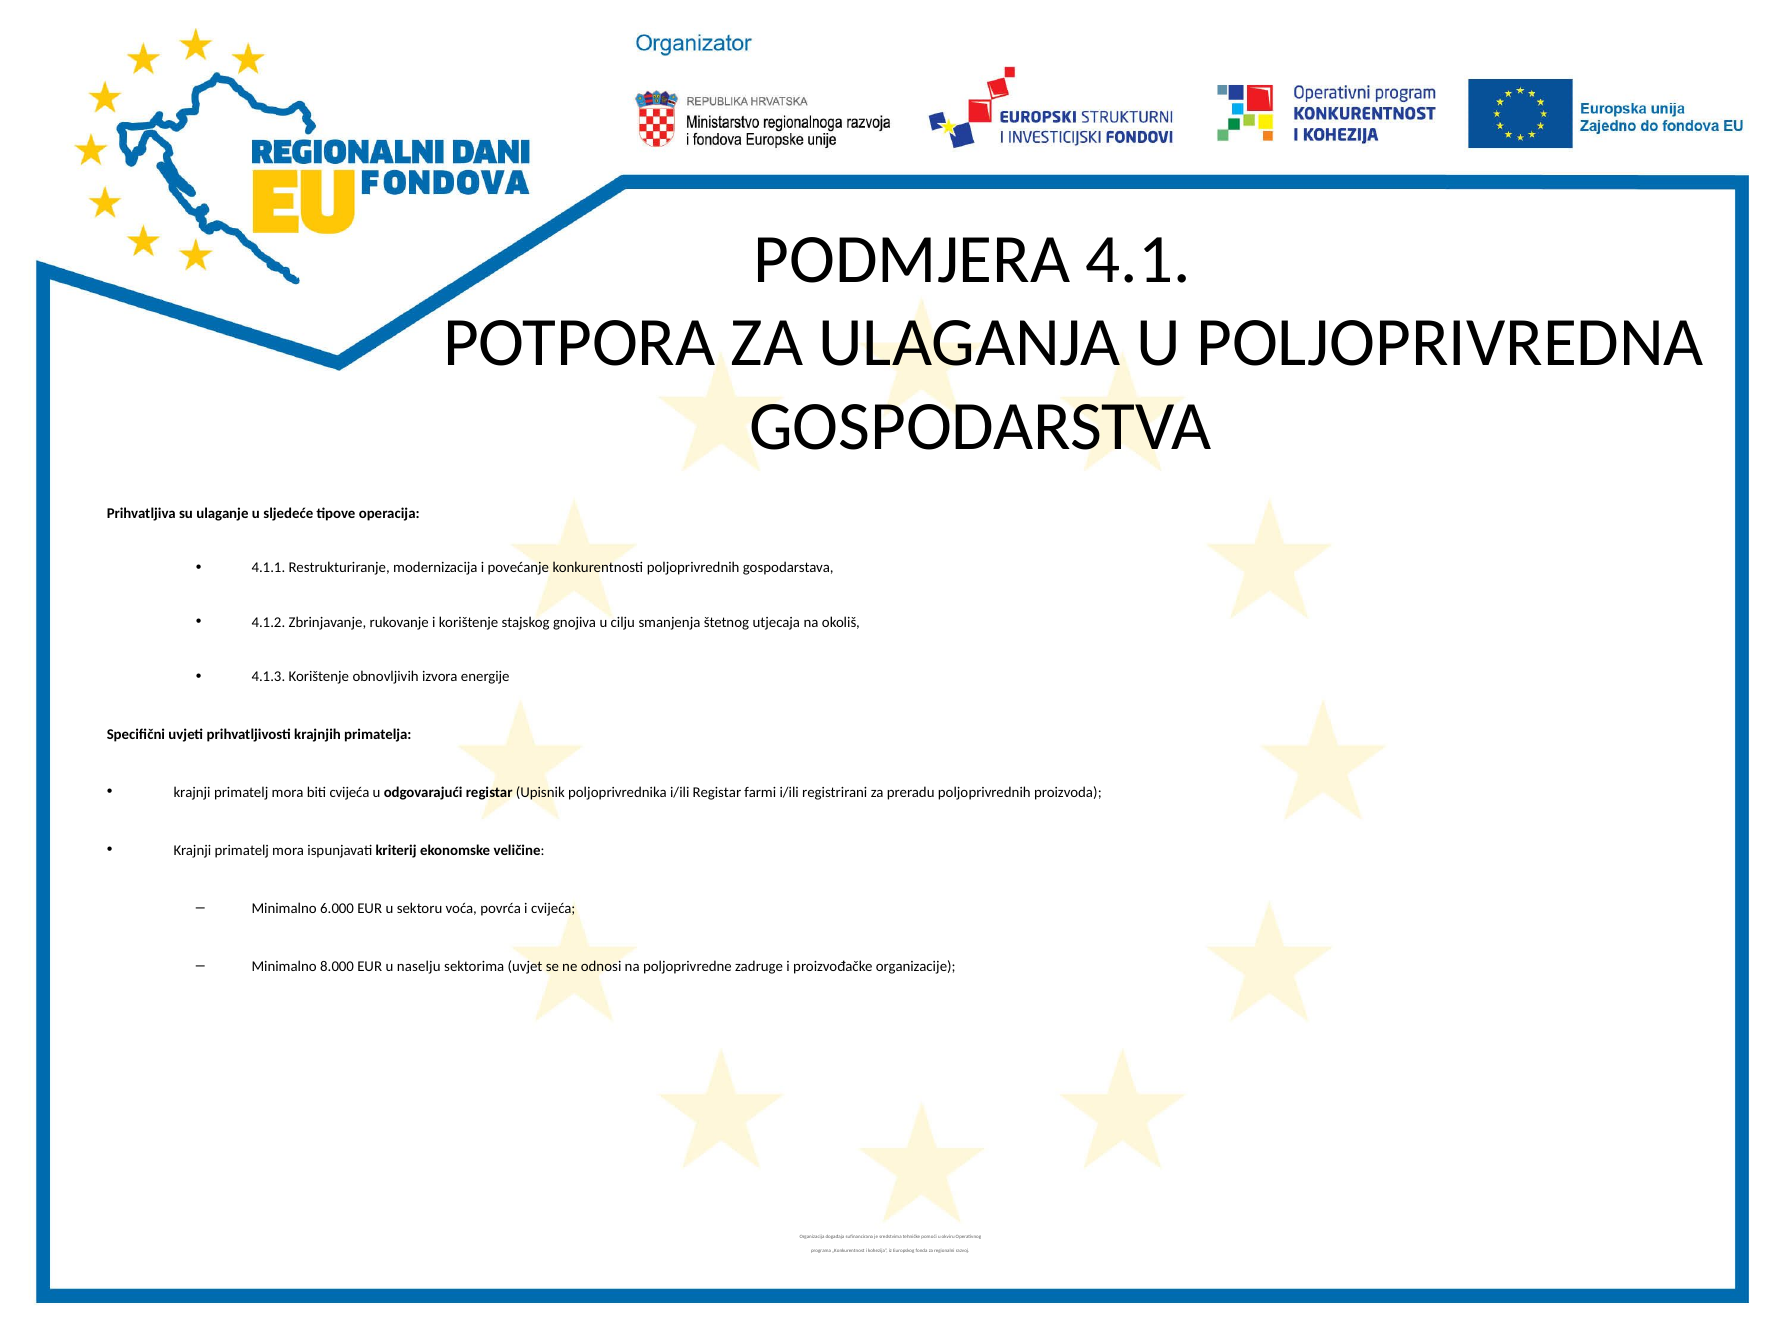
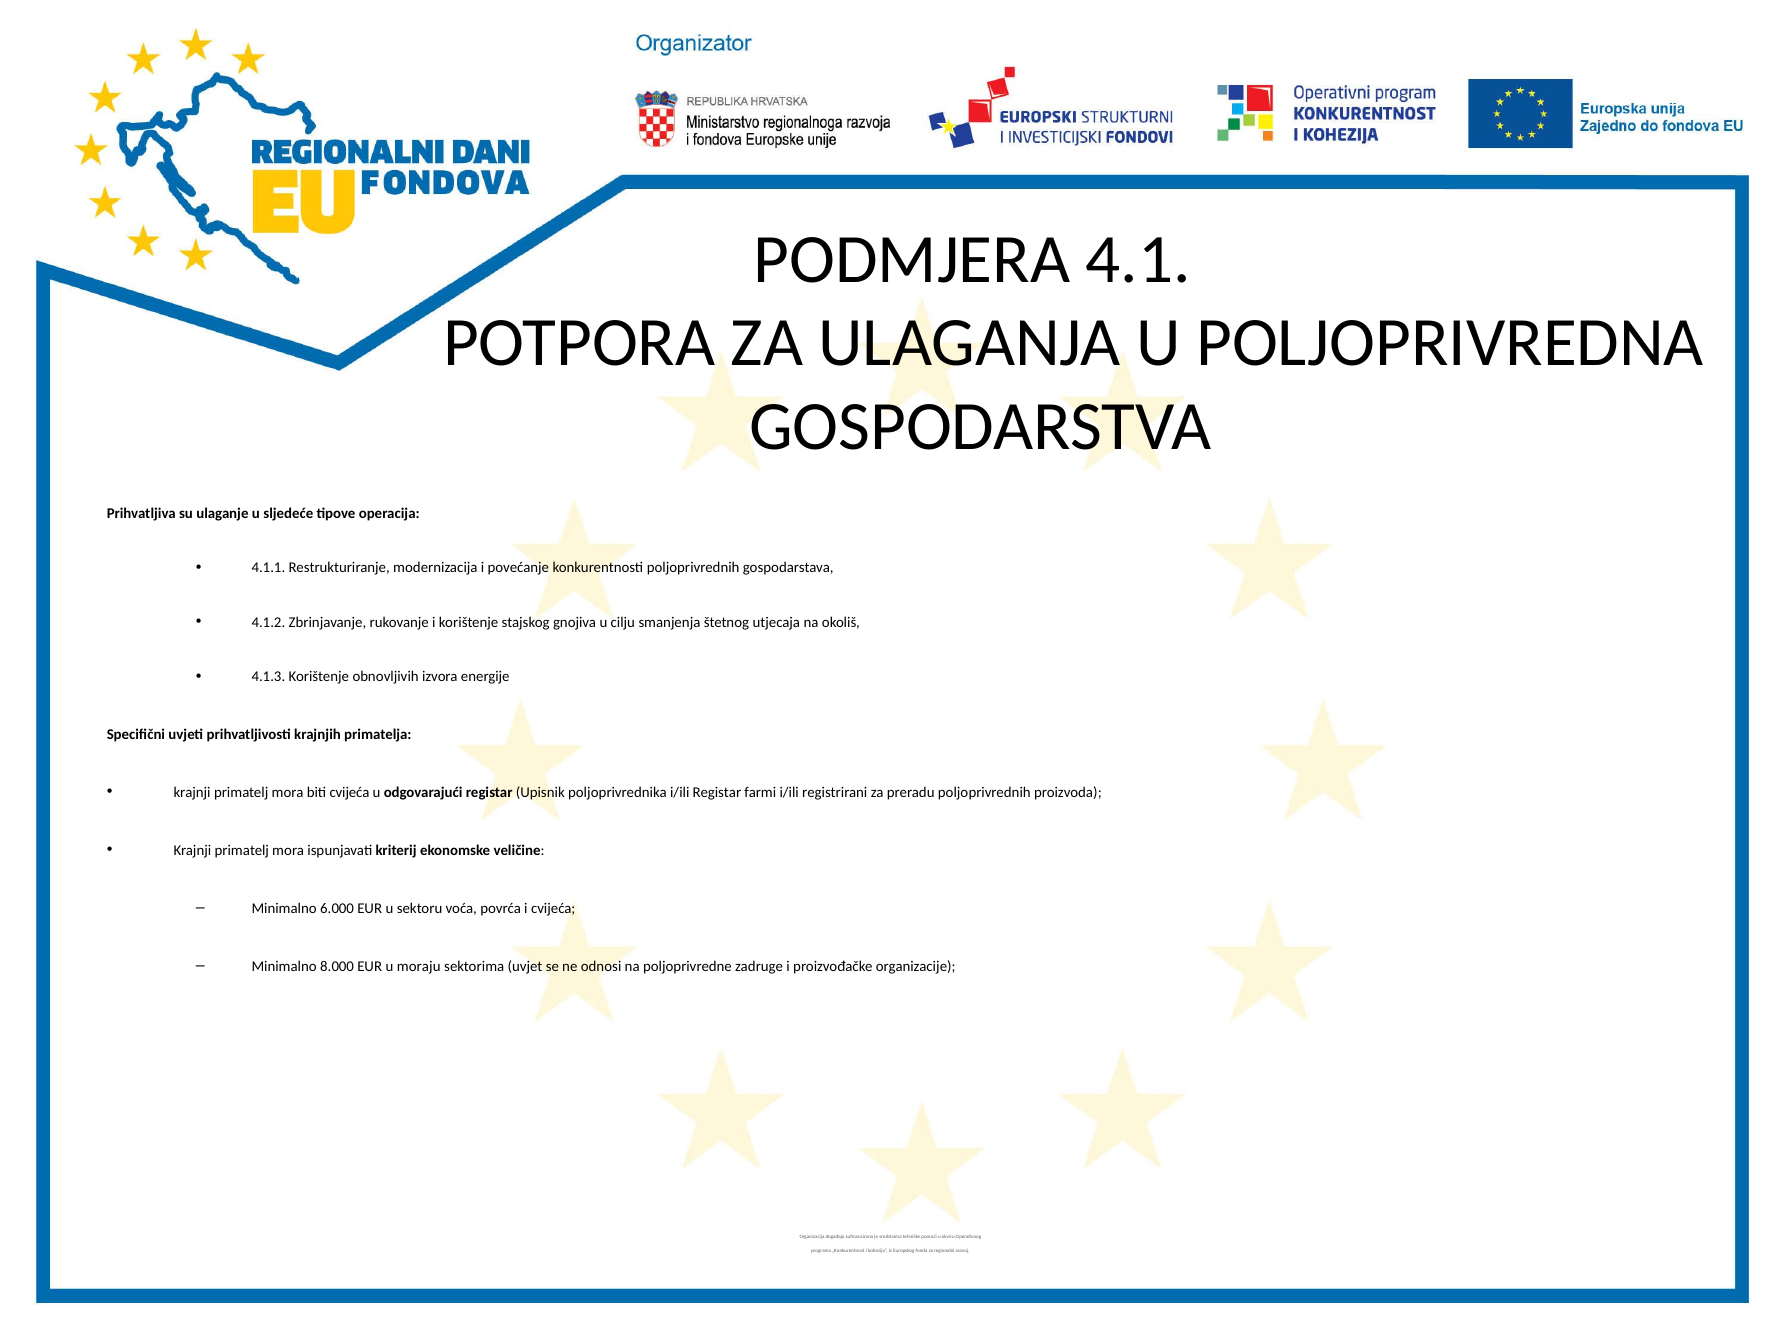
naselju: naselju -> moraju
